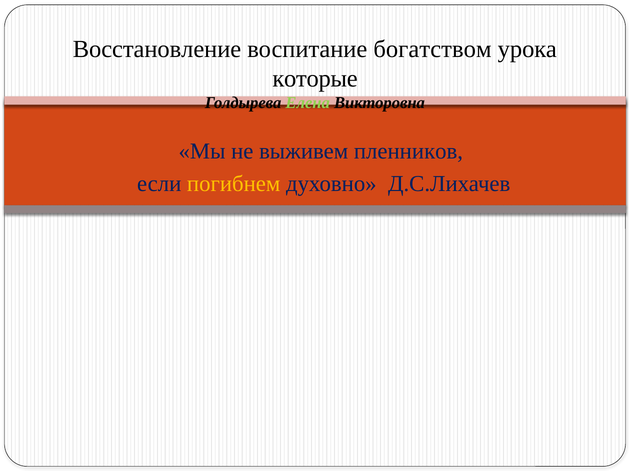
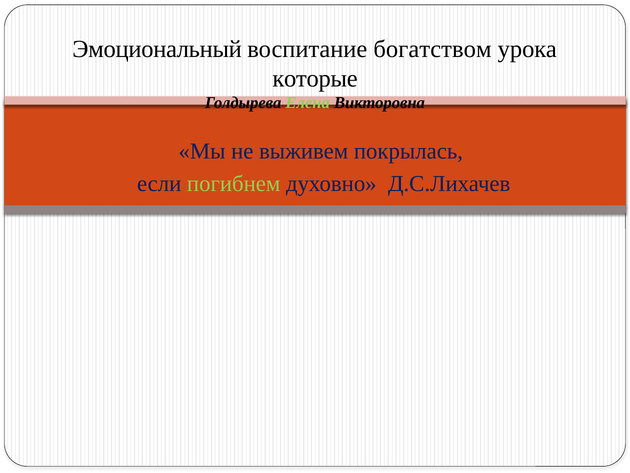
Восстановление: Восстановление -> Эмоциональный
пленников: пленников -> покрылась
погибнем colour: yellow -> light green
